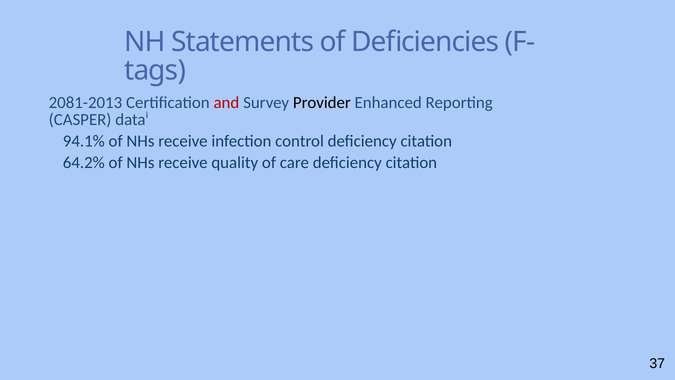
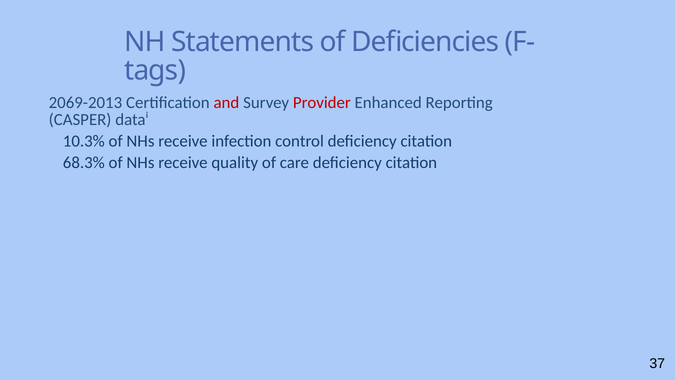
2081-2013: 2081-2013 -> 2069-2013
Provider colour: black -> red
94.1%: 94.1% -> 10.3%
64.2%: 64.2% -> 68.3%
